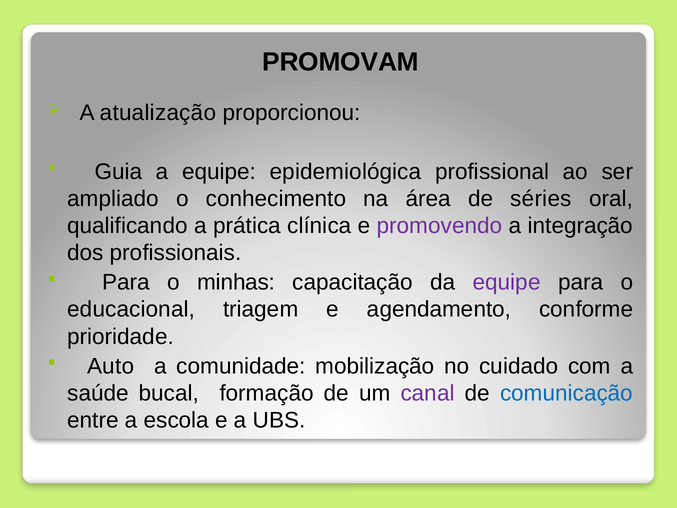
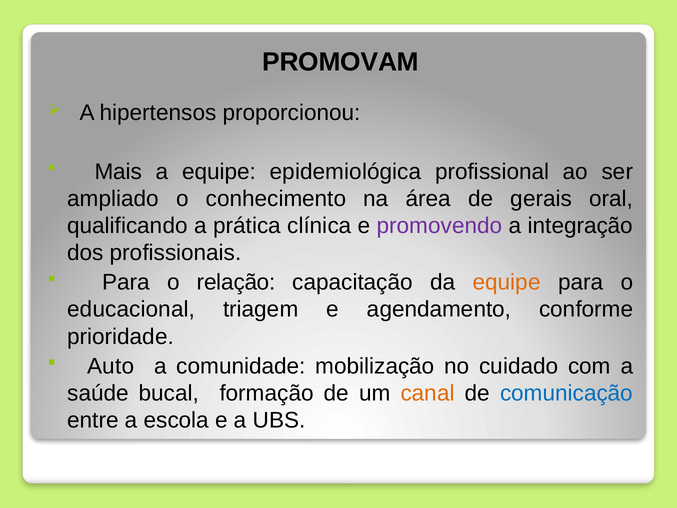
atualização: atualização -> hipertensos
Guia: Guia -> Mais
séries: séries -> gerais
minhas: minhas -> relação
equipe at (507, 282) colour: purple -> orange
canal colour: purple -> orange
